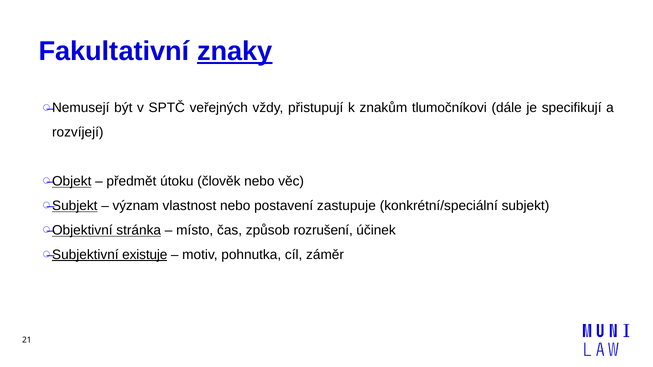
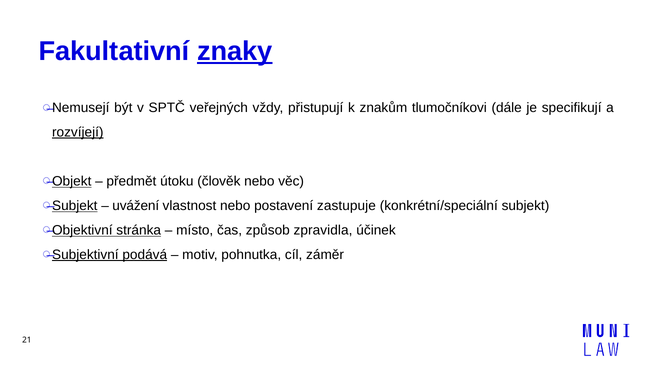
rozvíjejí underline: none -> present
význam: význam -> uvážení
rozrušení: rozrušení -> zpravidla
existuje: existuje -> podává
